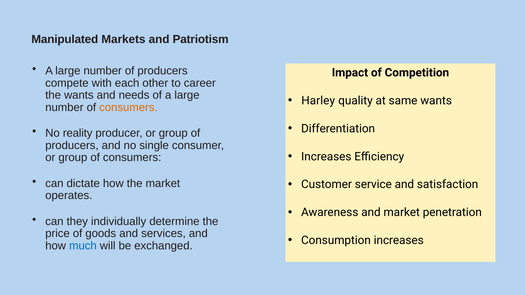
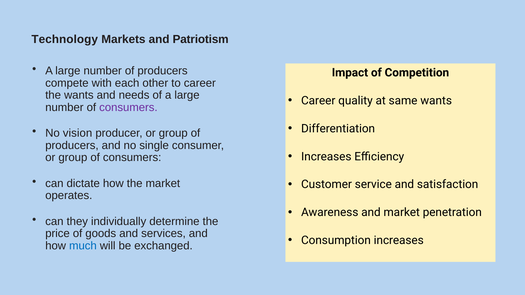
Manipulated: Manipulated -> Technology
Harley at (318, 101): Harley -> Career
consumers at (128, 108) colour: orange -> purple
reality: reality -> vision
